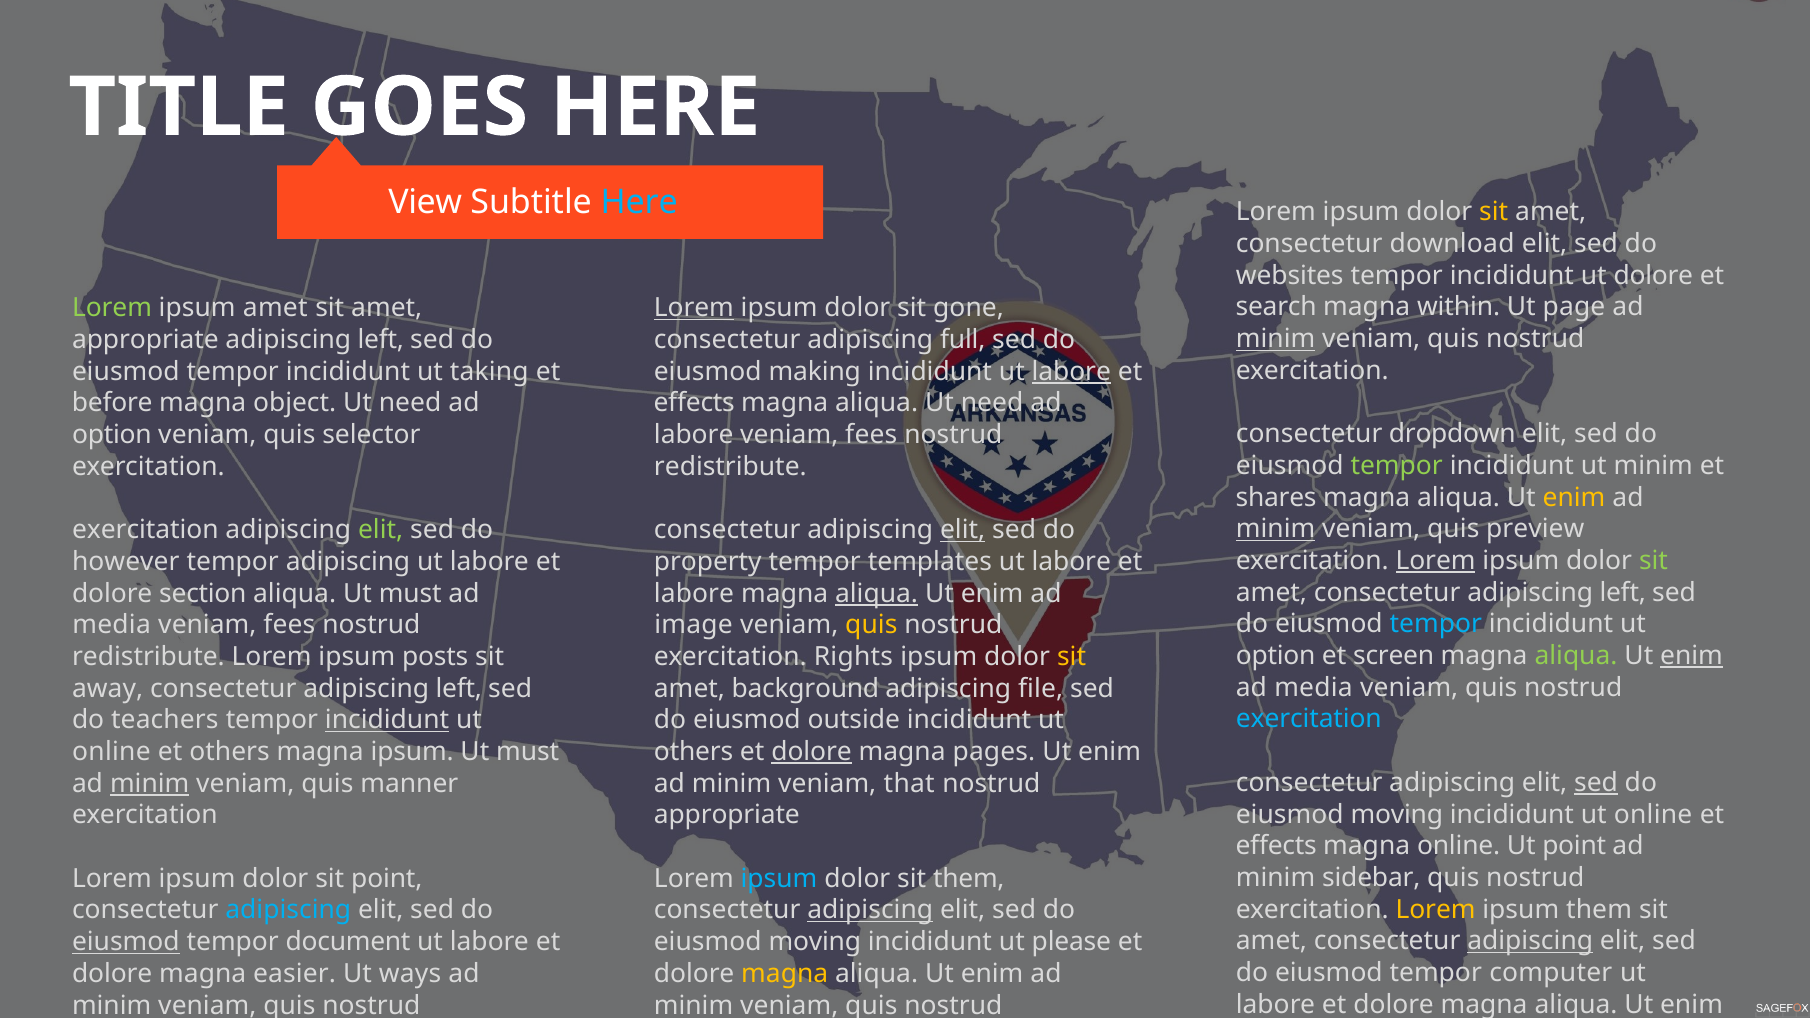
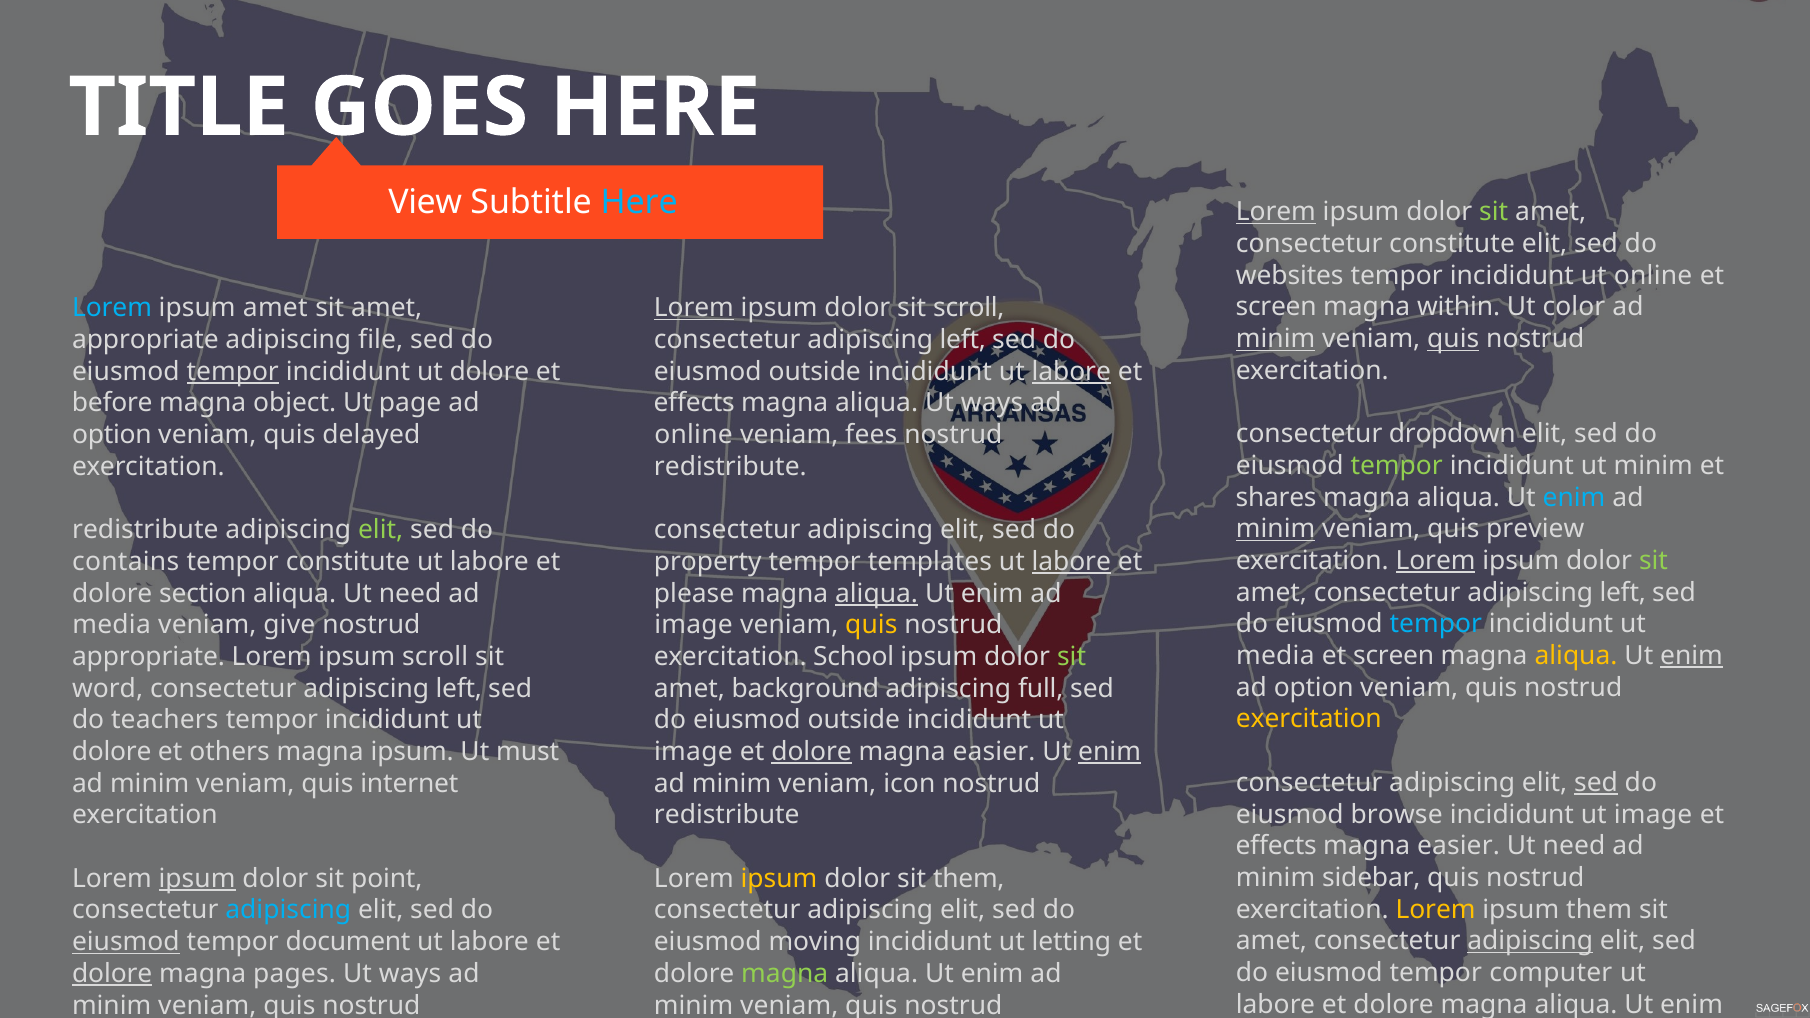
Lorem at (1276, 212) underline: none -> present
sit at (1494, 212) colour: yellow -> light green
consectetur download: download -> constitute
ut dolore: dolore -> online
search at (1276, 307): search -> screen
page: page -> color
Lorem at (112, 308) colour: light green -> light blue
sit gone: gone -> scroll
quis at (1453, 339) underline: none -> present
left at (381, 340): left -> file
full at (963, 340): full -> left
tempor at (233, 372) underline: none -> present
taking at (489, 372): taking -> dolore
making at (815, 372): making -> outside
need at (410, 403): need -> page
aliqua Ut need: need -> ways
selector: selector -> delayed
labore at (694, 435): labore -> online
enim at (1574, 497) colour: yellow -> light blue
exercitation at (145, 530): exercitation -> redistribute
elit at (963, 530) underline: present -> none
however: however -> contains
tempor adipiscing: adipiscing -> constitute
labore at (1071, 562) underline: none -> present
aliqua Ut must: must -> need
labore at (694, 593): labore -> please
fees at (289, 625): fees -> give
option at (1276, 656): option -> media
aliqua at (1576, 656) colour: light green -> yellow
redistribute at (148, 657): redistribute -> appropriate
ipsum posts: posts -> scroll
Rights: Rights -> School
sit at (1072, 657) colour: yellow -> light green
media at (1314, 688): media -> option
away: away -> word
file: file -> full
exercitation at (1309, 719) colour: light blue -> yellow
incididunt at (387, 720) underline: present -> none
online at (111, 752): online -> dolore
others at (694, 752): others -> image
pages at (994, 752): pages -> easier
enim at (1110, 752) underline: none -> present
minim at (150, 784) underline: present -> none
manner: manner -> internet
that: that -> icon
moving at (1397, 814): moving -> browse
online at (1653, 814): online -> image
appropriate at (727, 815): appropriate -> redistribute
online at (1459, 846): online -> easier
point at (1574, 846): point -> need
ipsum at (197, 879) underline: none -> present
ipsum at (779, 879) colour: light blue -> yellow
adipiscing at (870, 910) underline: present -> none
please: please -> letting
dolore at (112, 974) underline: none -> present
easier: easier -> pages
magna at (785, 974) colour: yellow -> light green
